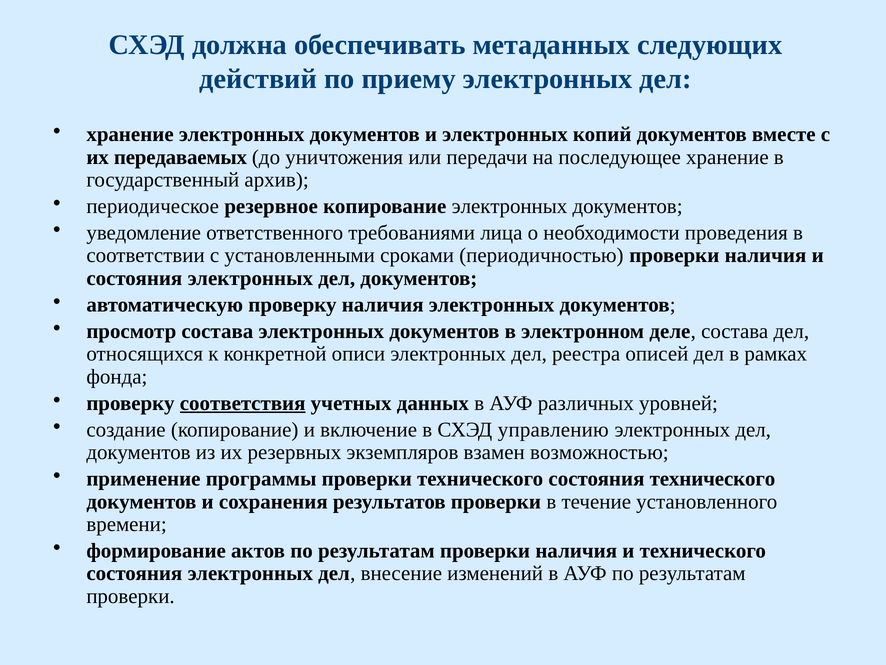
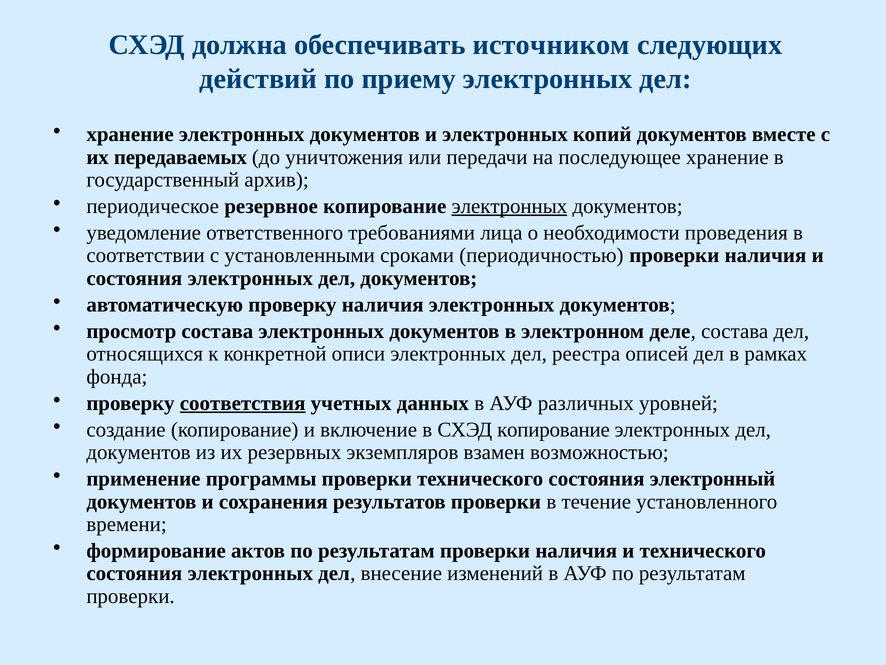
метаданных: метаданных -> источником
электронных at (509, 206) underline: none -> present
СХЭД управлению: управлению -> копирование
состояния технического: технического -> электронный
